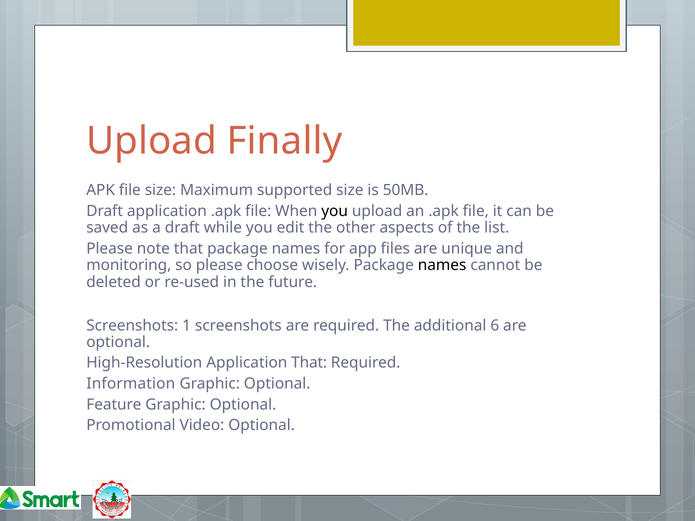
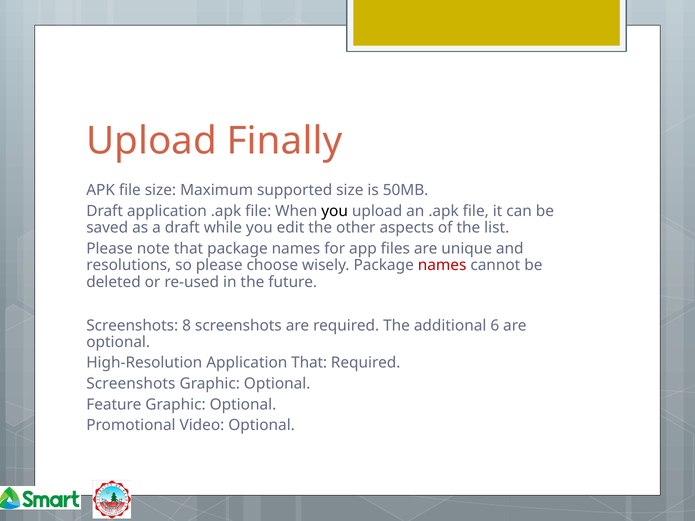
monitoring: monitoring -> resolutions
names at (442, 265) colour: black -> red
1: 1 -> 8
Information at (131, 384): Information -> Screenshots
